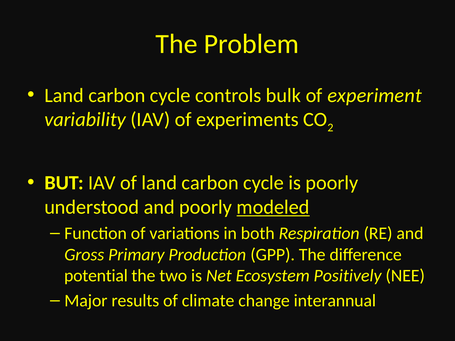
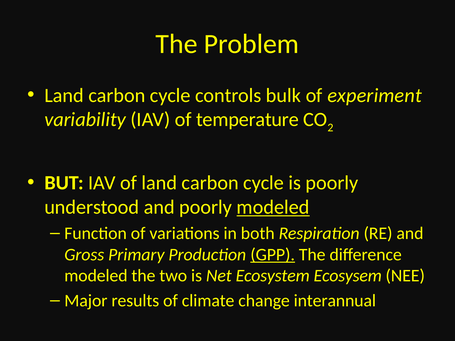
experiments: experiments -> temperature
GPP underline: none -> present
potential at (96, 276): potential -> modeled
Positively: Positively -> Ecosysem
